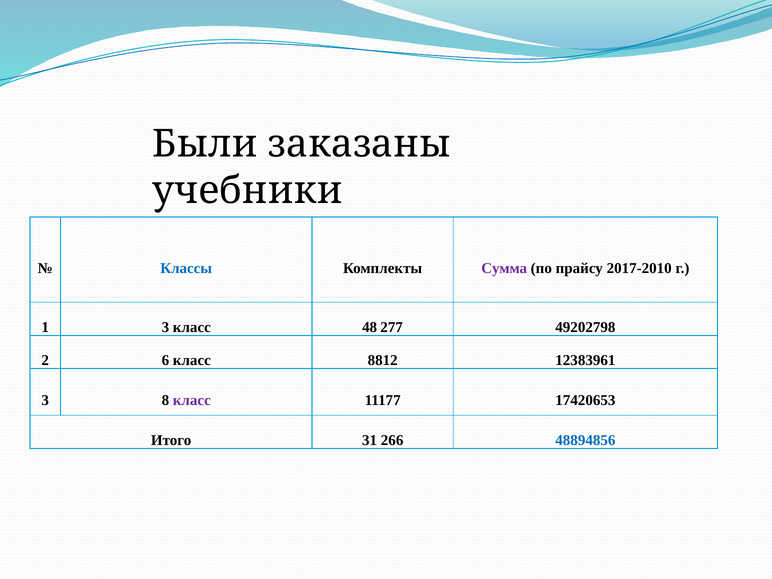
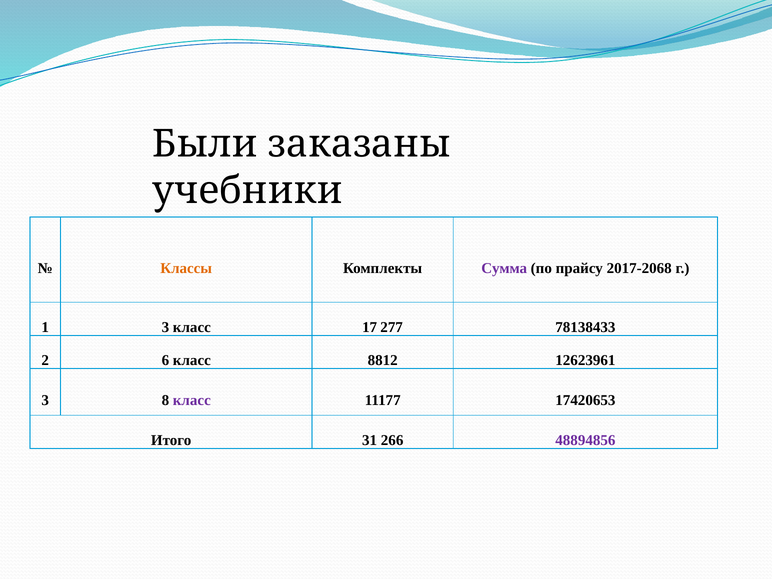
Классы colour: blue -> orange
2017-2010: 2017-2010 -> 2017-2068
48: 48 -> 17
49202798: 49202798 -> 78138433
12383961: 12383961 -> 12623961
48894856 colour: blue -> purple
